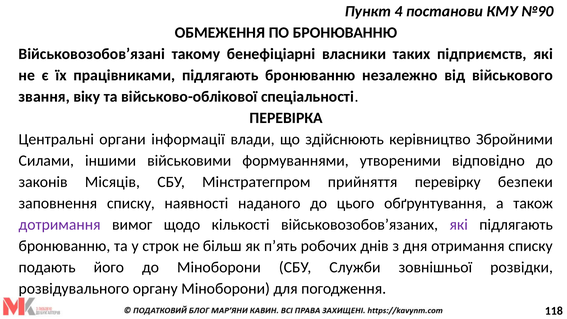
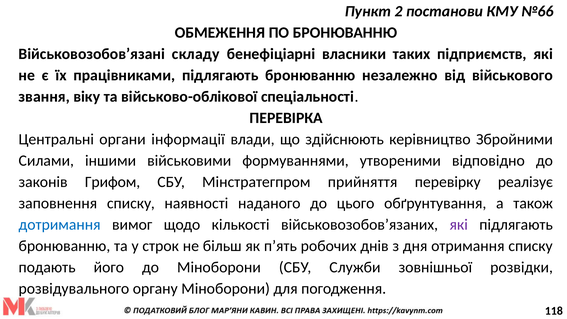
4: 4 -> 2
№90: №90 -> №66
такому: такому -> складу
Місяців: Місяців -> Грифом
безпеки: безпеки -> реалізує
дотримання colour: purple -> blue
